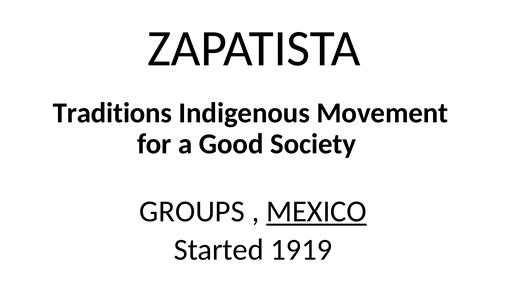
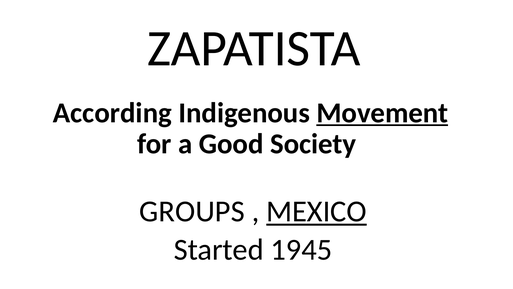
Traditions: Traditions -> According
Movement underline: none -> present
1919: 1919 -> 1945
